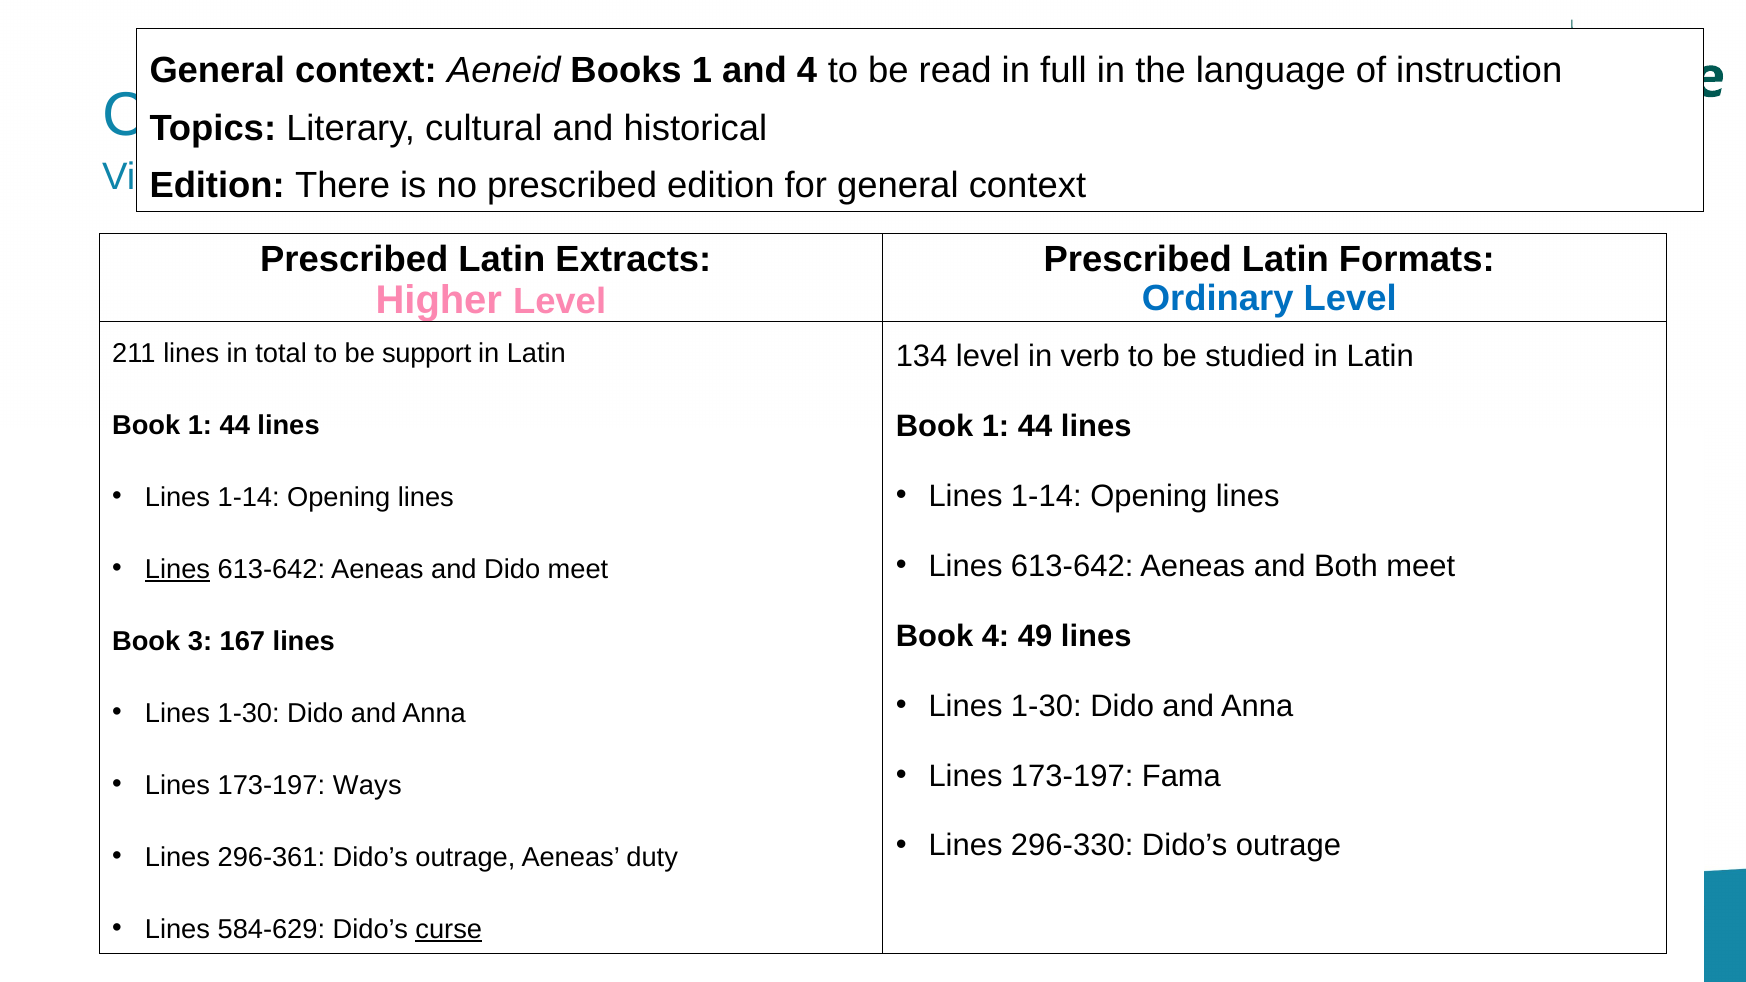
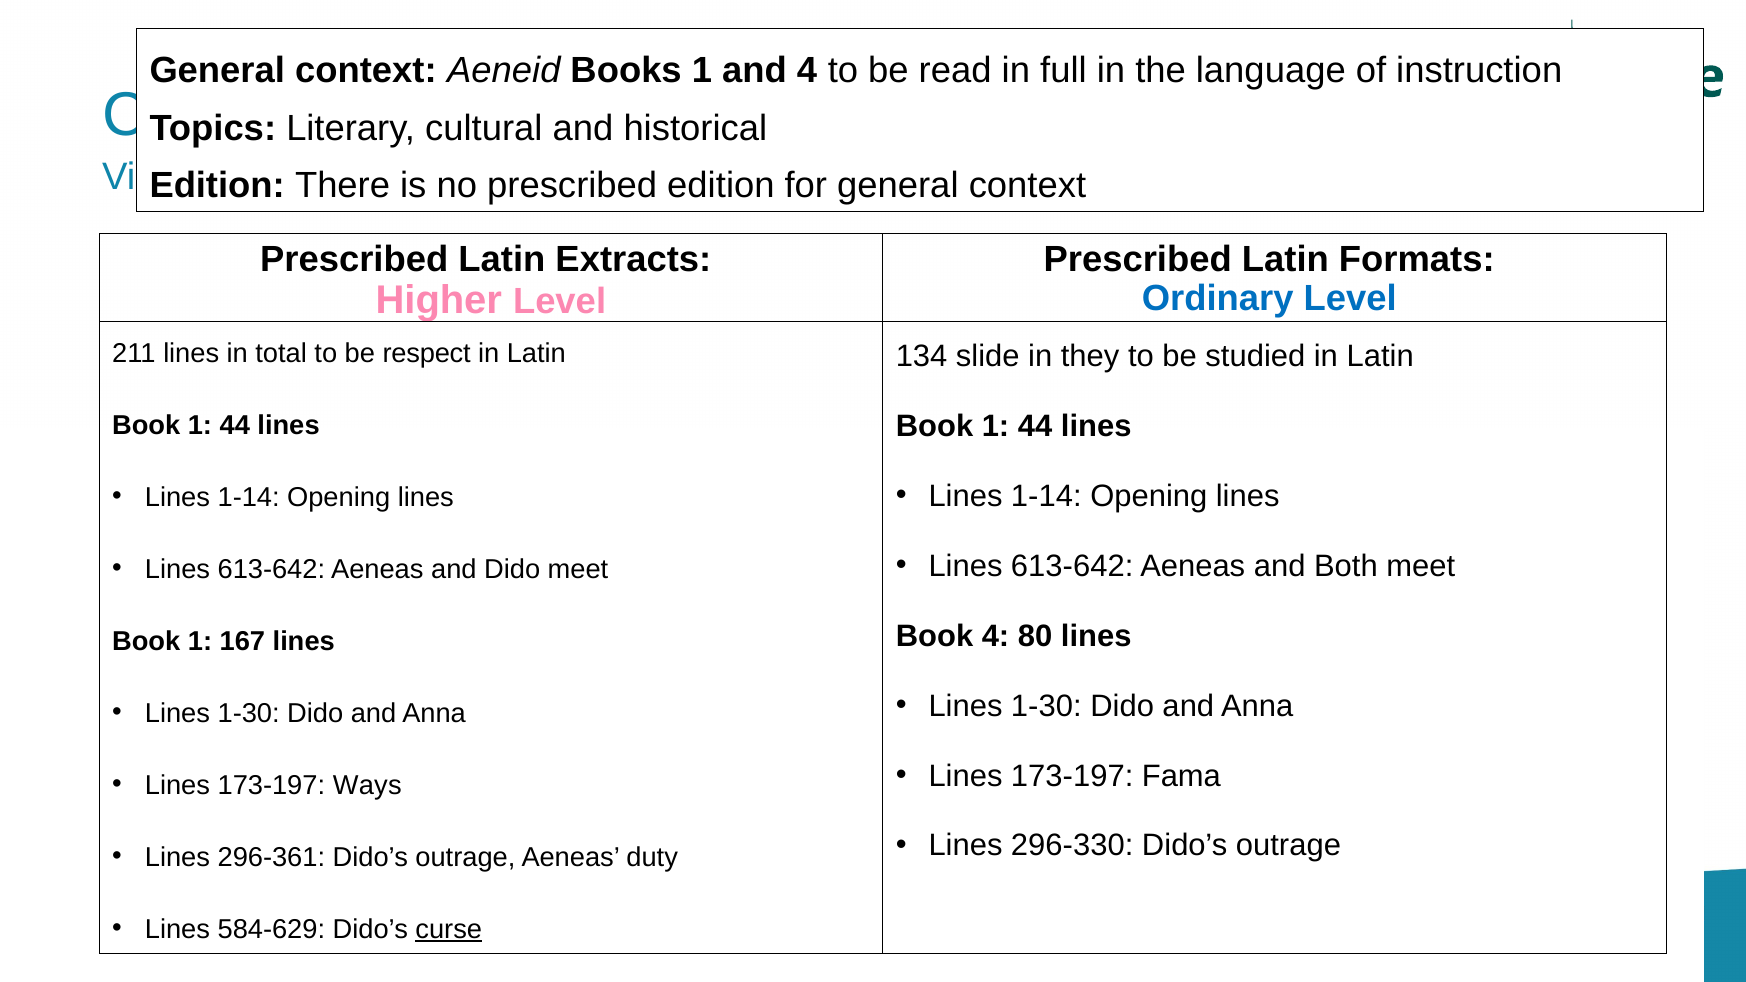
support: support -> respect
134 level: level -> slide
verb: verb -> they
Lines at (178, 569) underline: present -> none
49: 49 -> 80
3 at (200, 641): 3 -> 1
